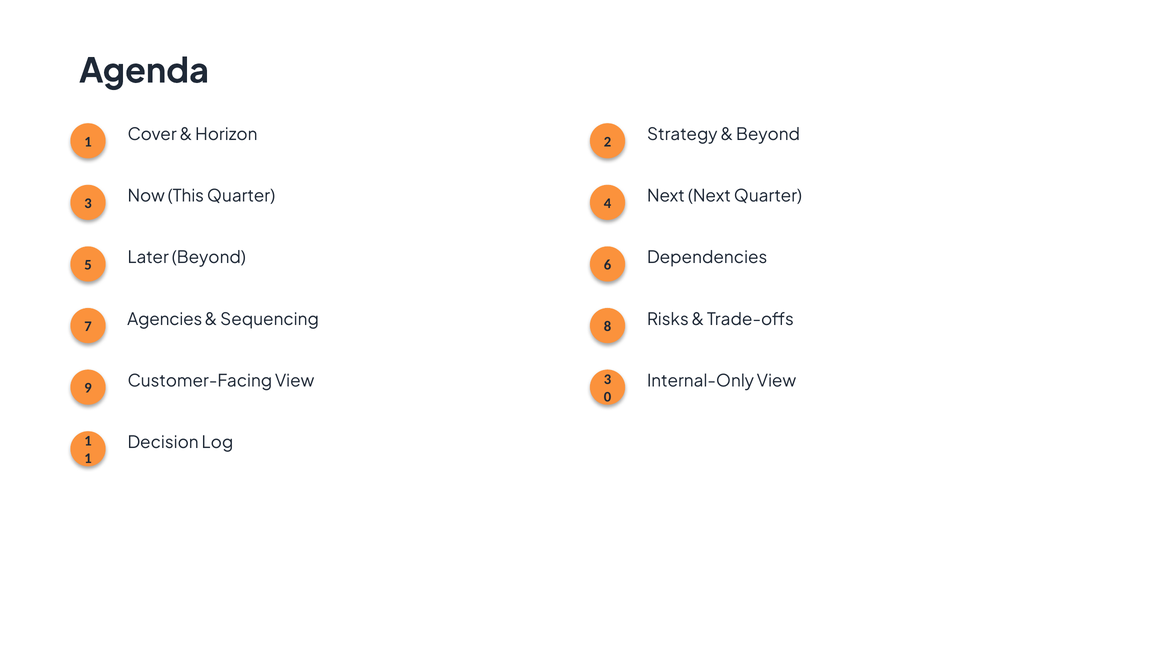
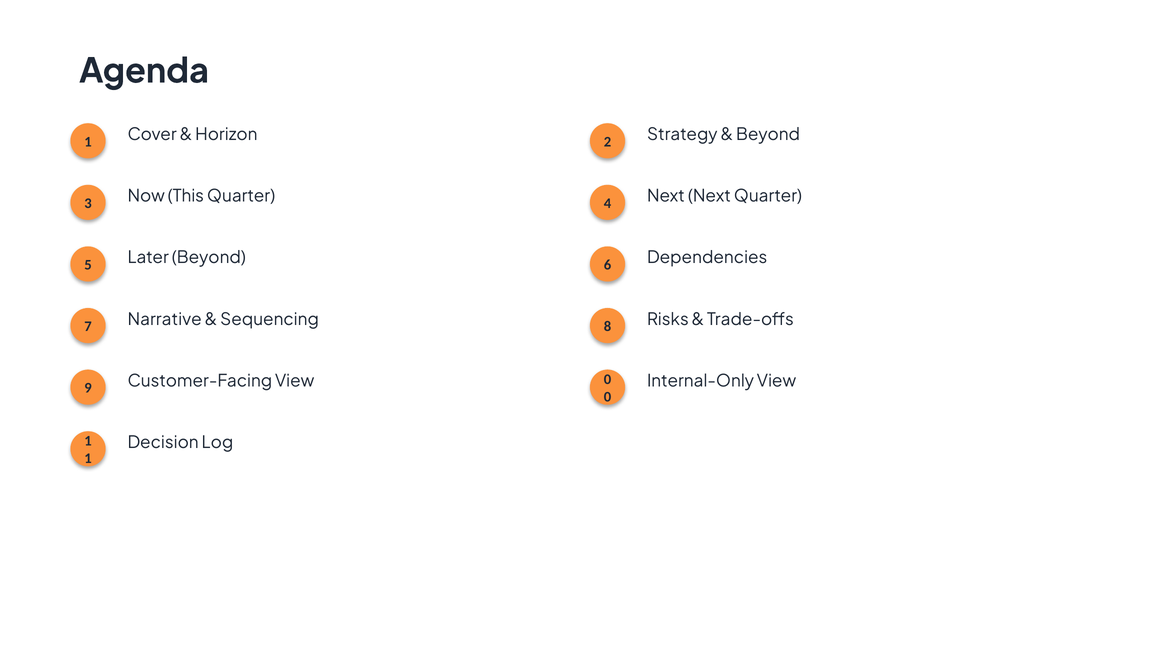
Agencies: Agencies -> Narrative
View 3: 3 -> 0
